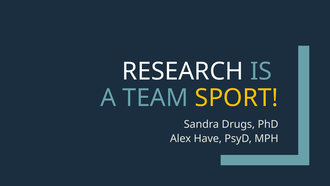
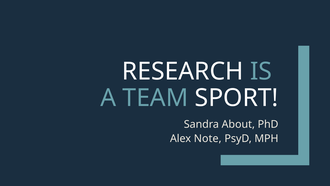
SPORT colour: yellow -> white
Drugs: Drugs -> About
Have: Have -> Note
